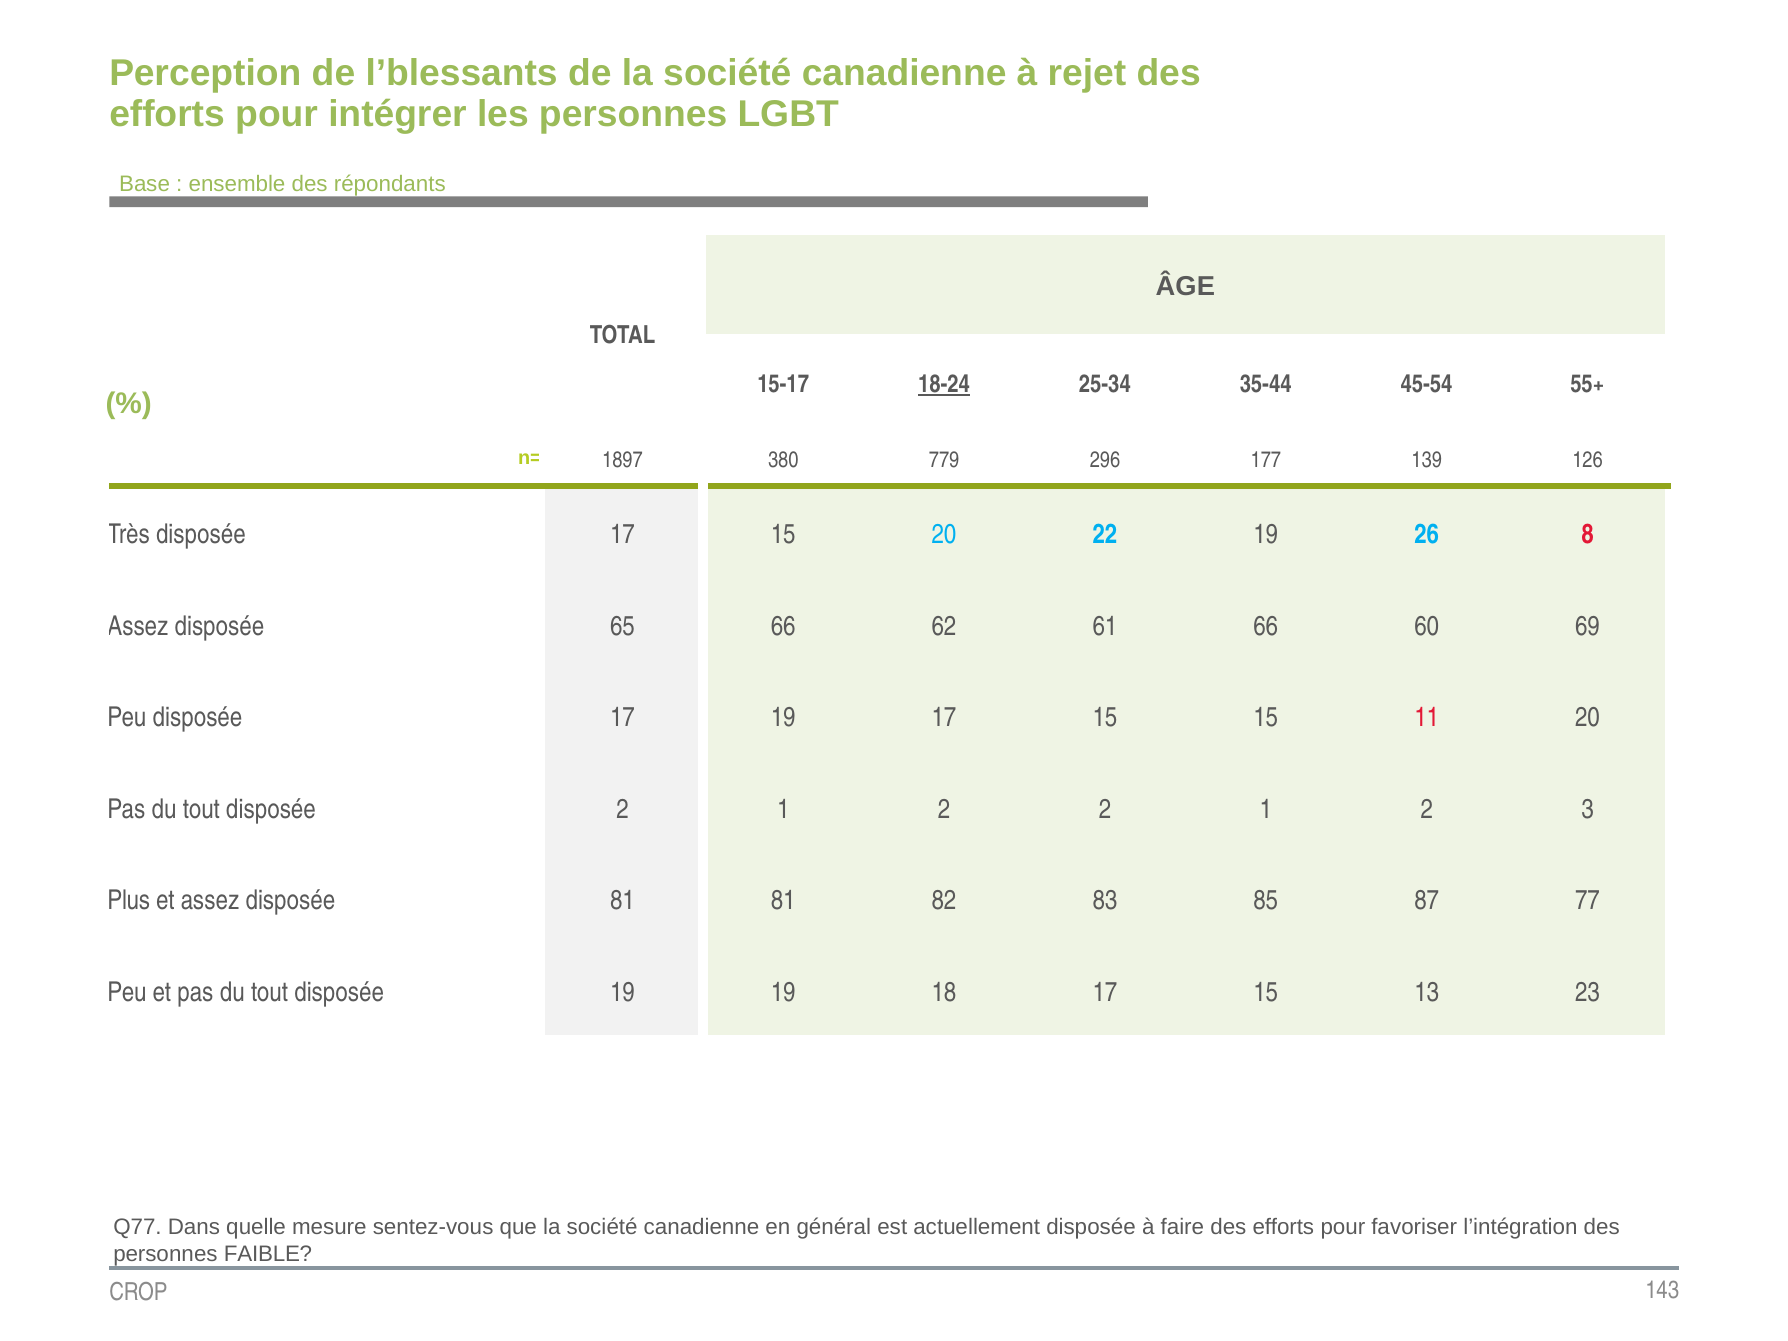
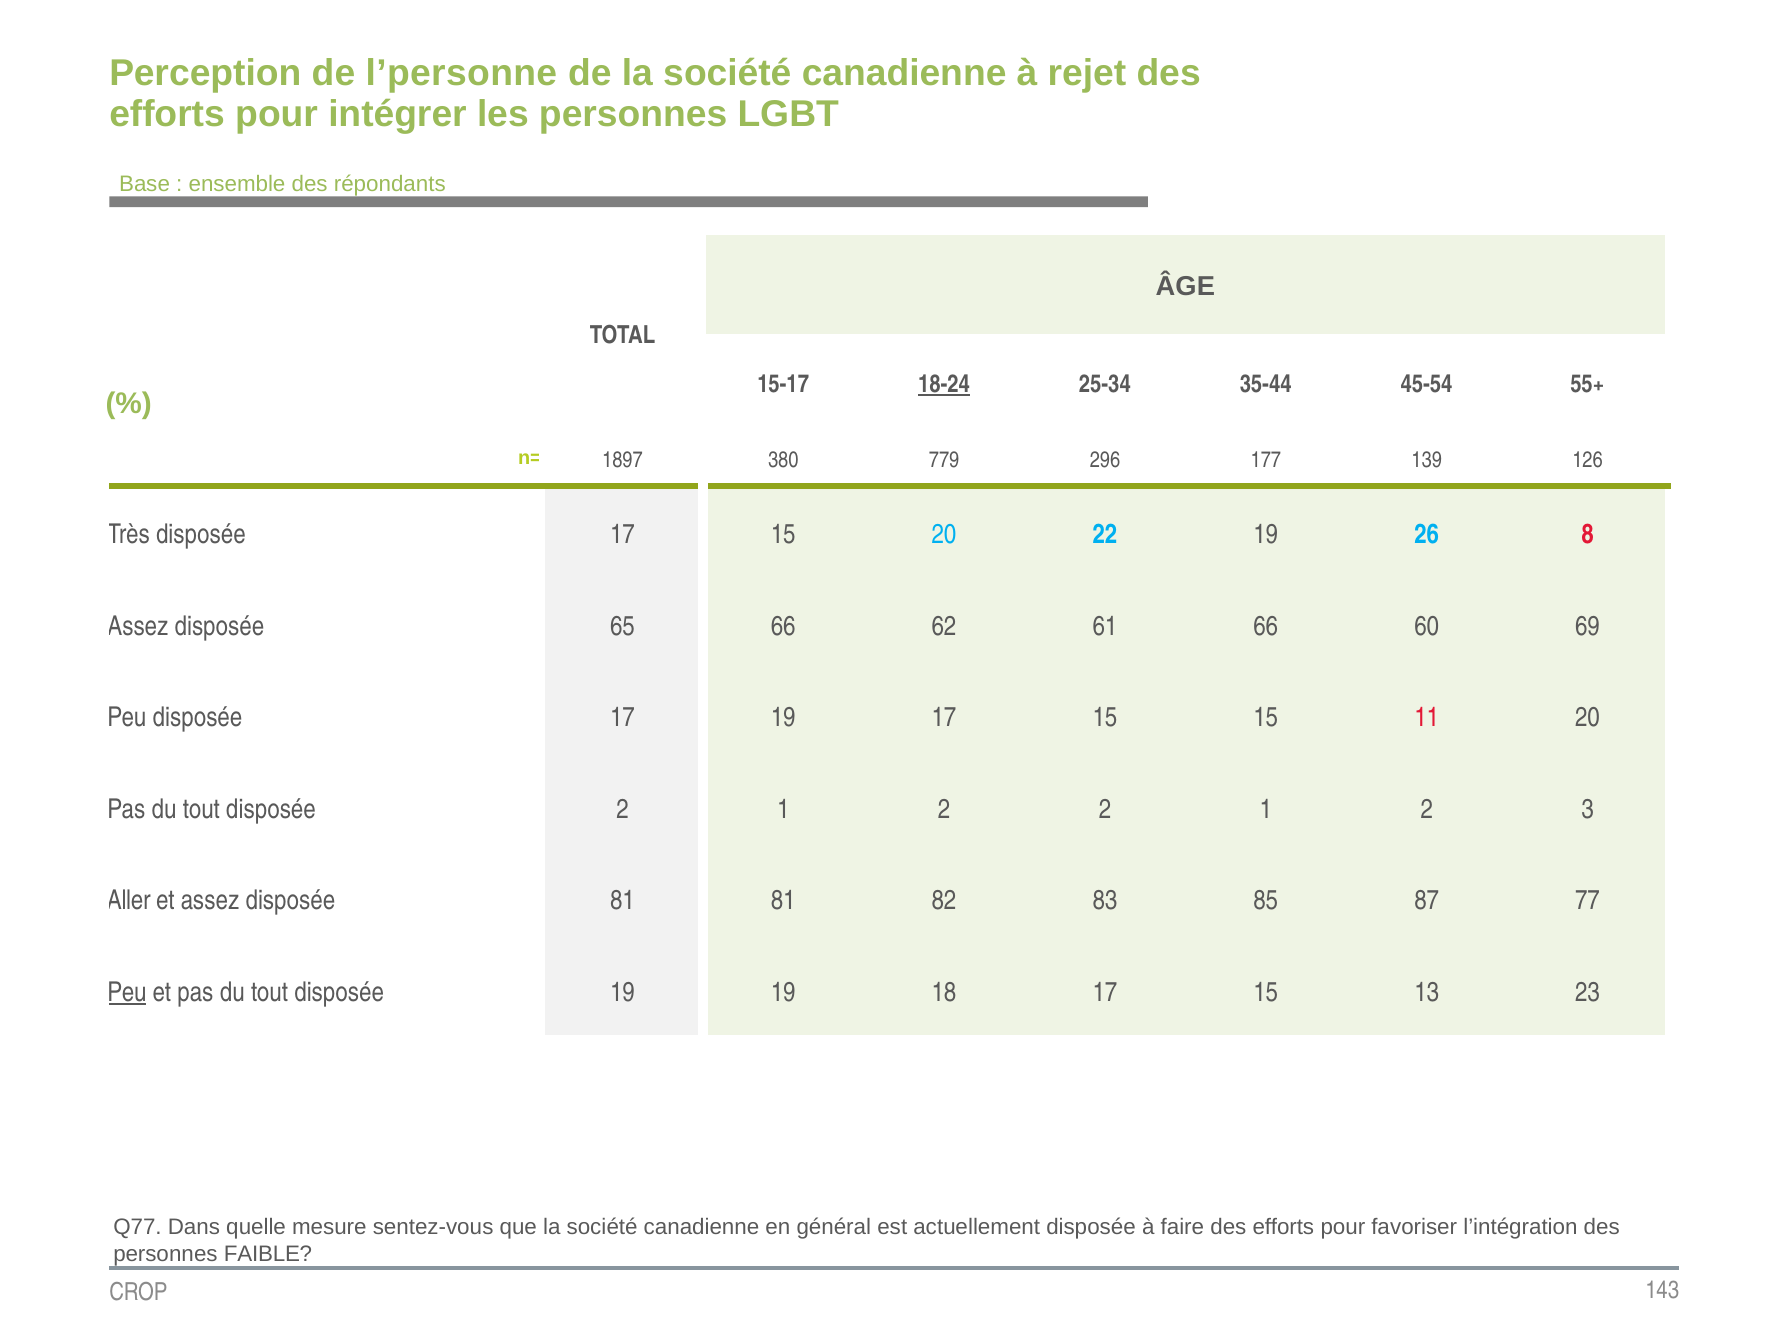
l’blessants: l’blessants -> l’personne
Plus: Plus -> Aller
Peu at (127, 992) underline: none -> present
